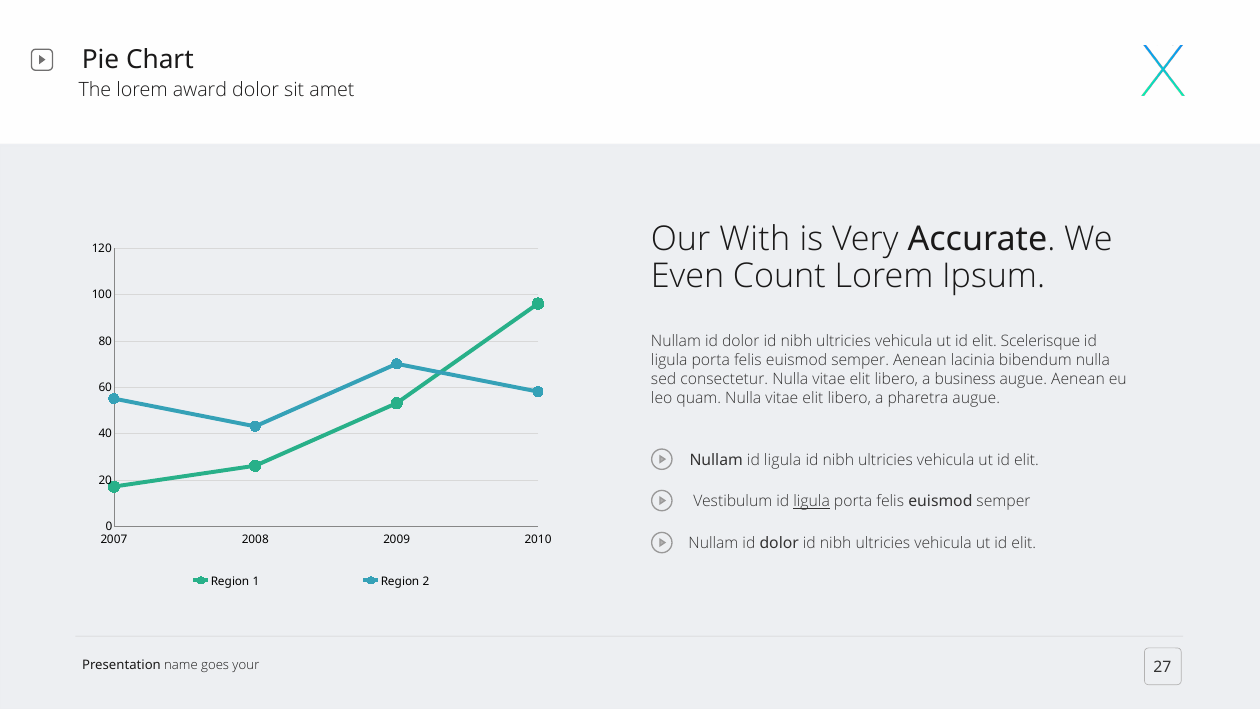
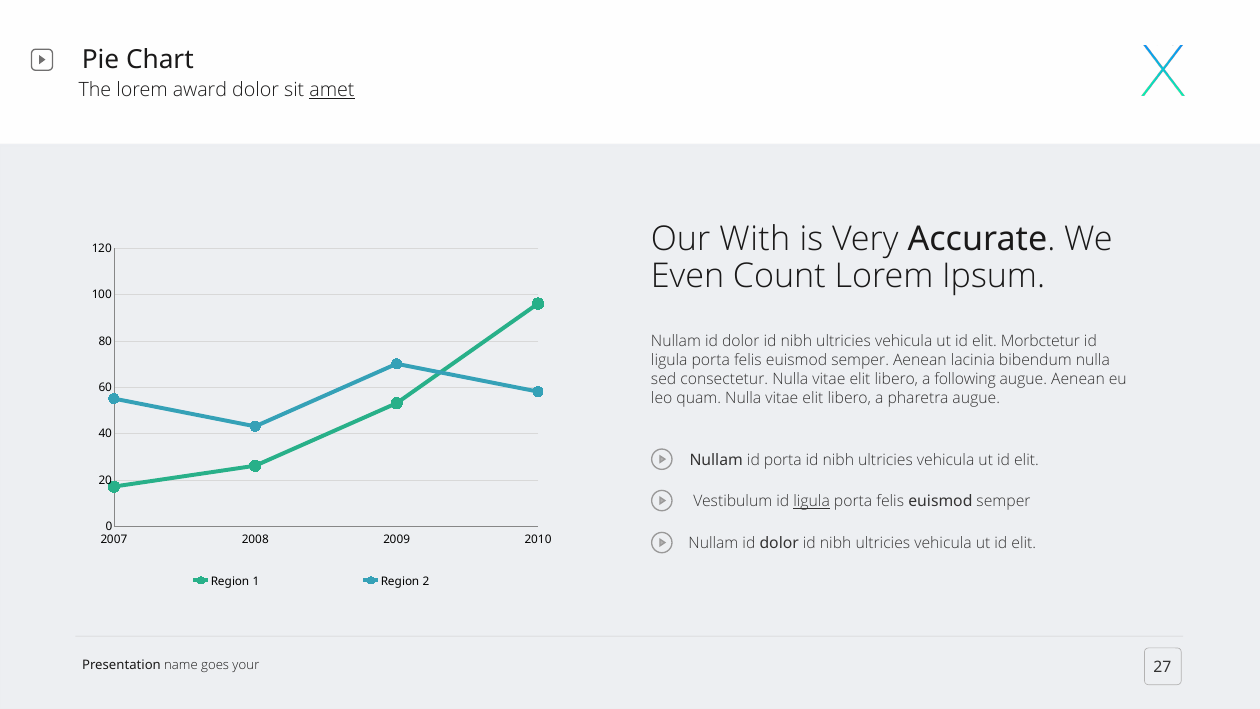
amet underline: none -> present
Scelerisque: Scelerisque -> Morbctetur
business: business -> following
Nullam id ligula: ligula -> porta
